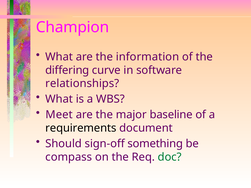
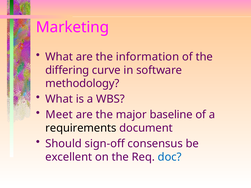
Champion: Champion -> Marketing
relationships: relationships -> methodology
something: something -> consensus
compass: compass -> excellent
doc colour: green -> blue
